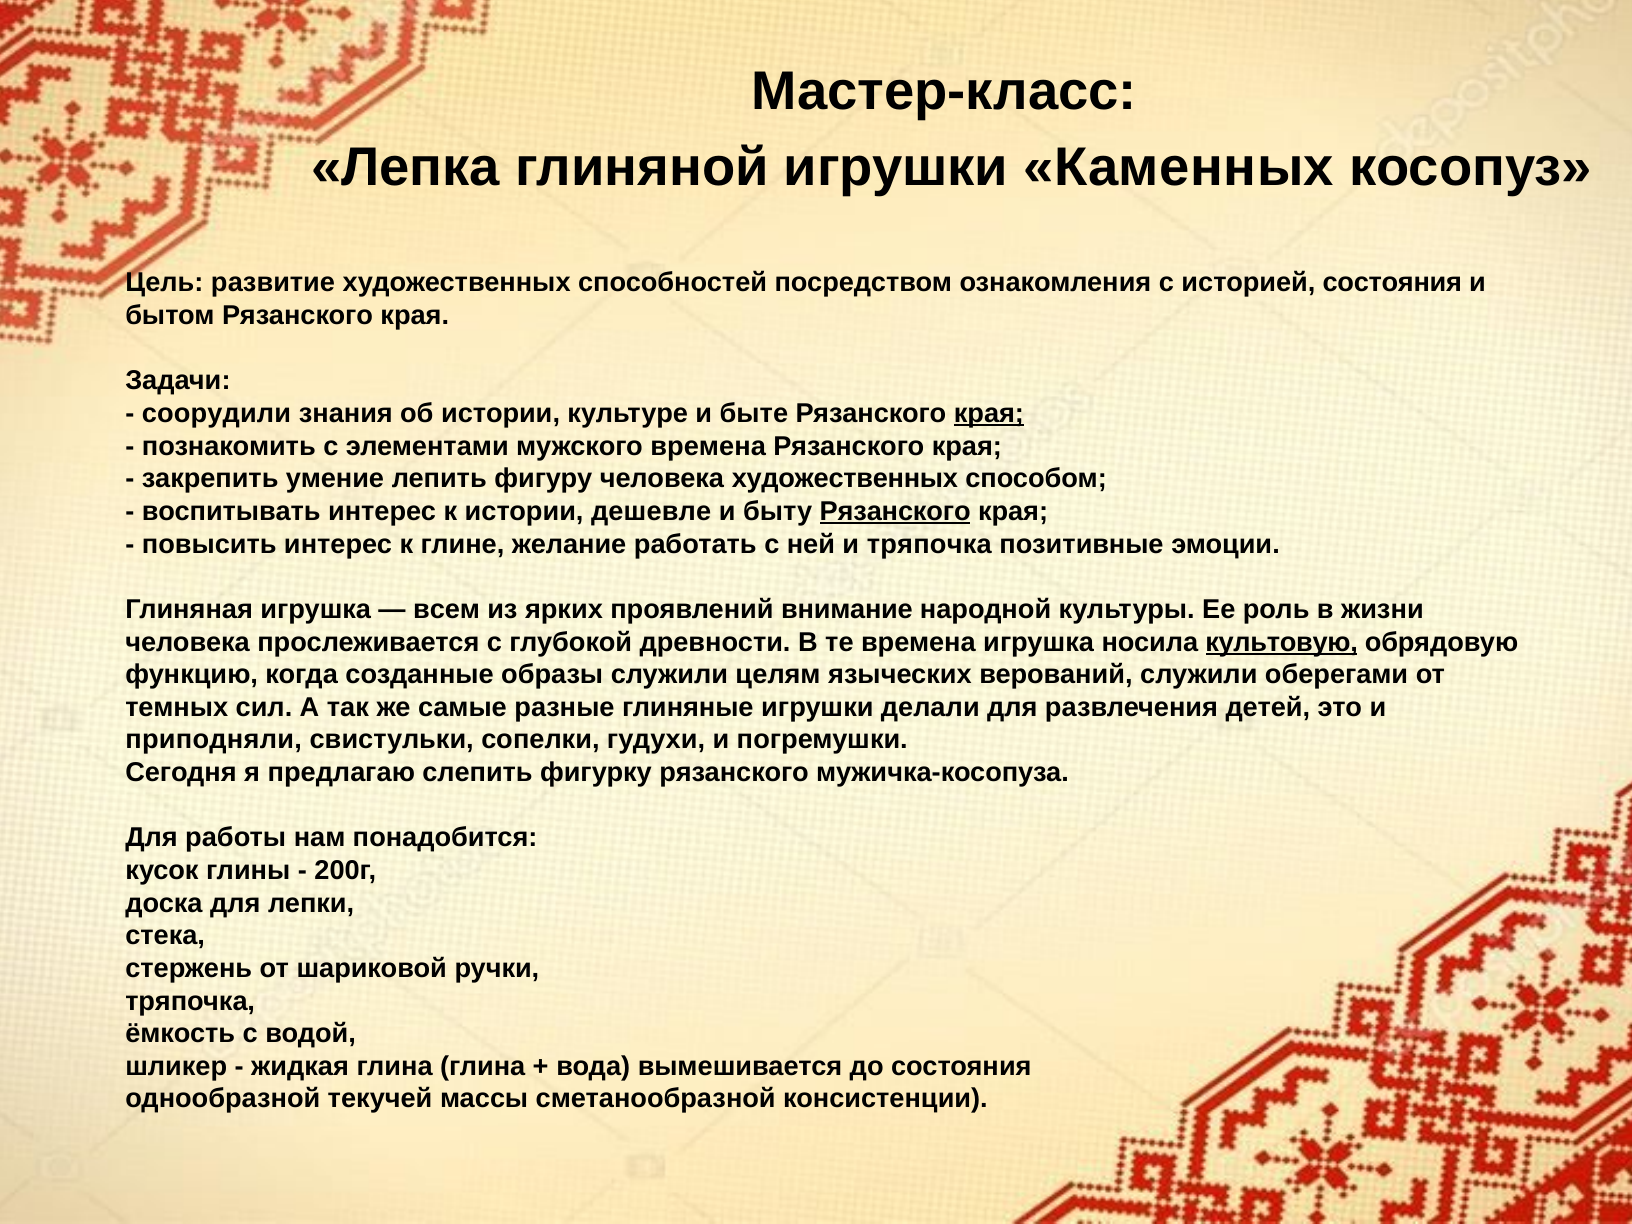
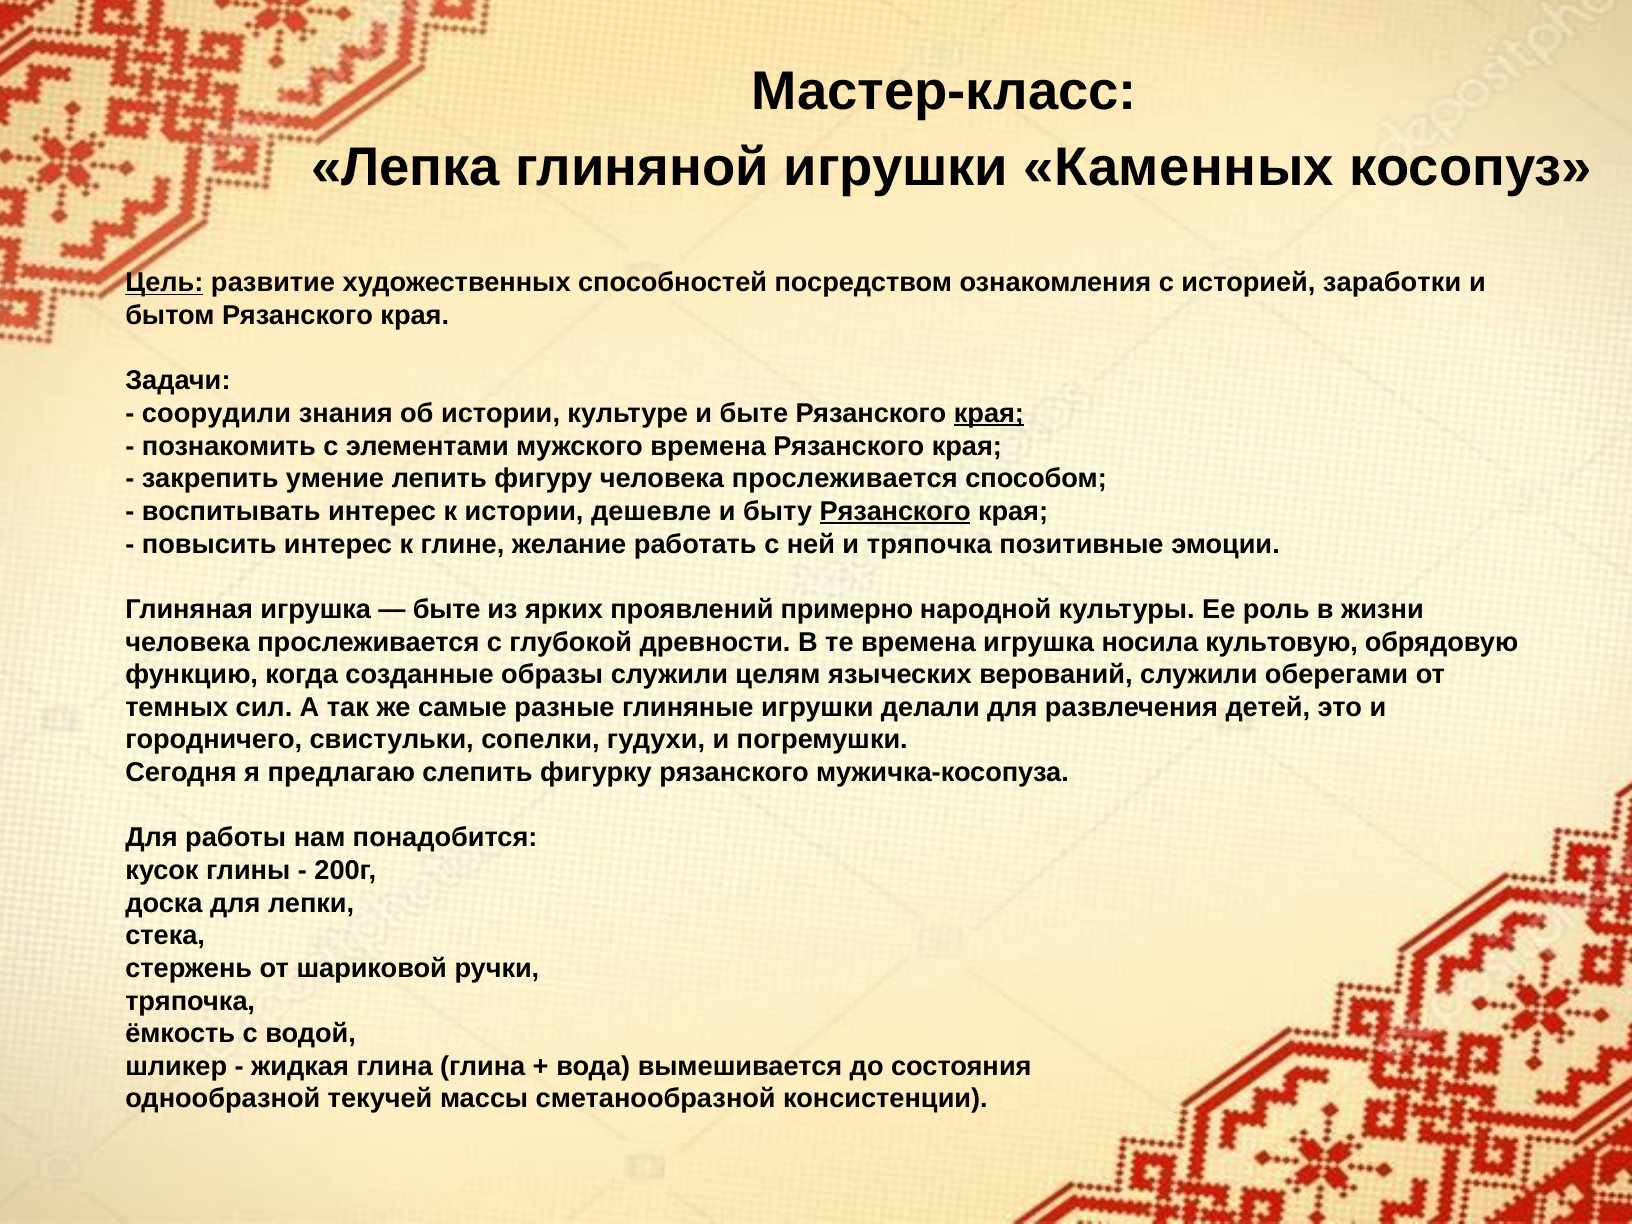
Цель underline: none -> present
историей состояния: состояния -> заработки
фигуру человека художественных: художественных -> прослеживается
всем at (447, 609): всем -> быте
внимание: внимание -> примерно
культовую underline: present -> none
приподняли: приподняли -> городничего
